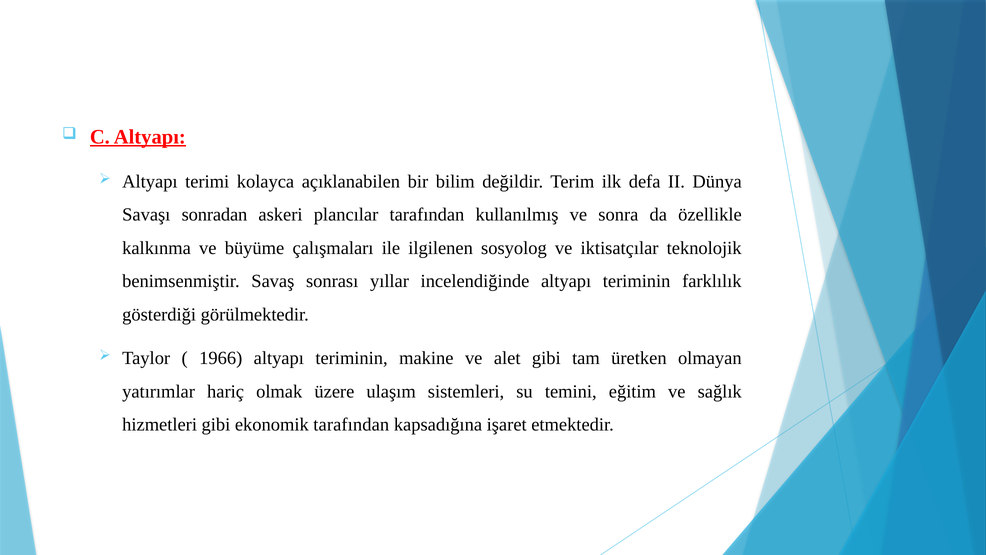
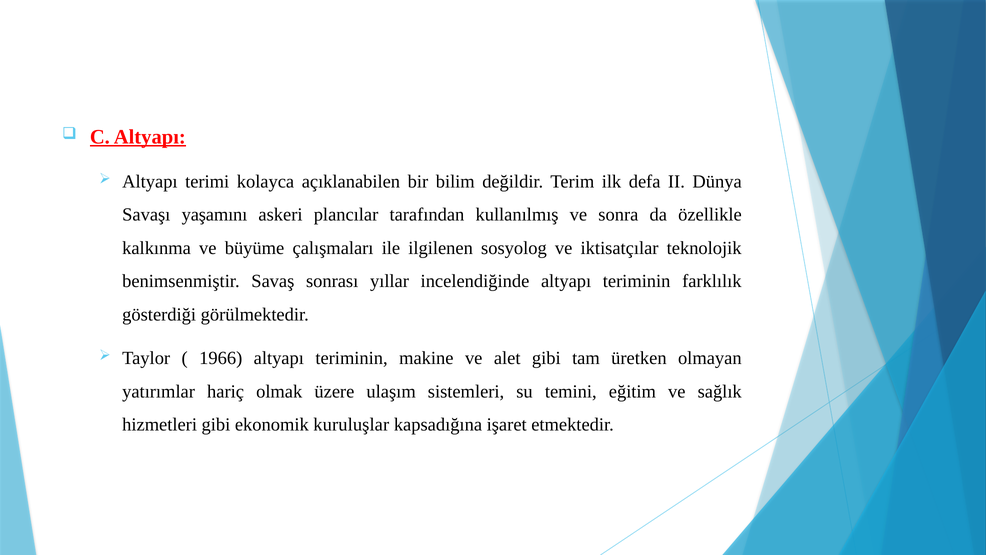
sonradan: sonradan -> yaşamını
ekonomik tarafından: tarafından -> kuruluşlar
